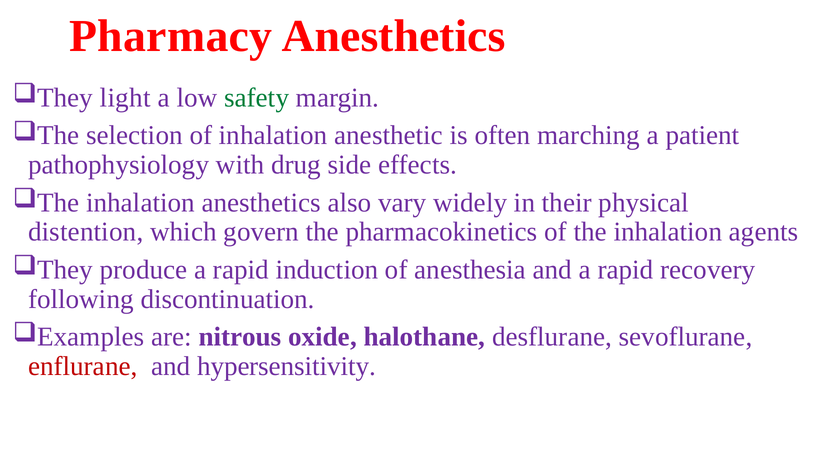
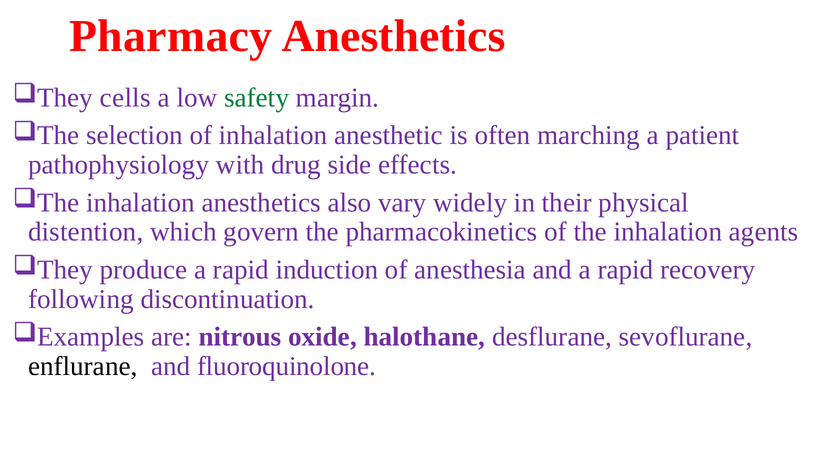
light: light -> cells
enflurane colour: red -> black
hypersensitivity: hypersensitivity -> fluoroquinolone
